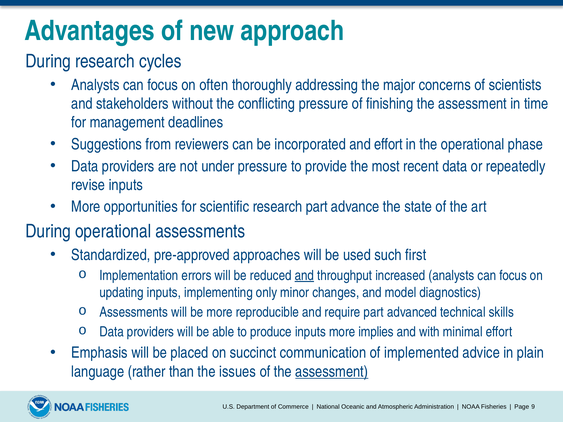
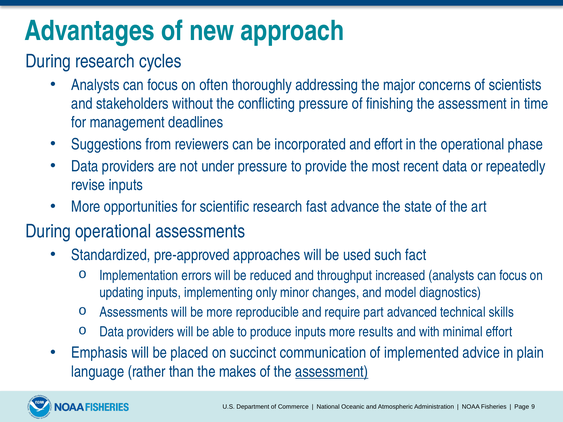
research part: part -> fast
first: first -> fact
and at (304, 276) underline: present -> none
implies: implies -> results
issues: issues -> makes
